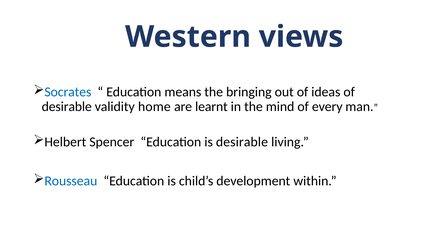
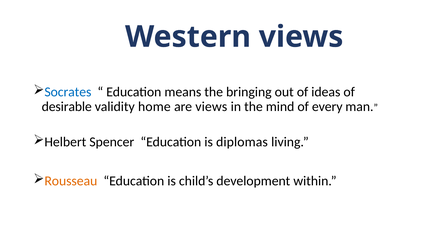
are learnt: learnt -> views
is desirable: desirable -> diplomas
Rousseau colour: blue -> orange
